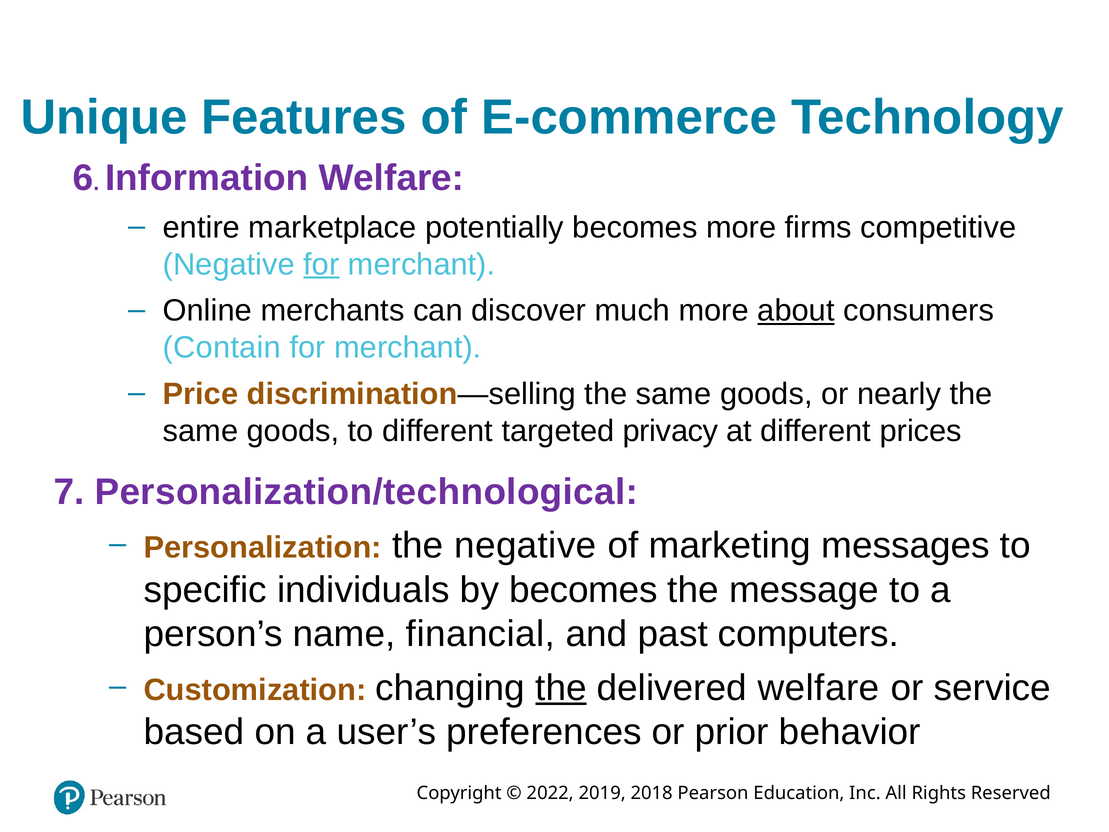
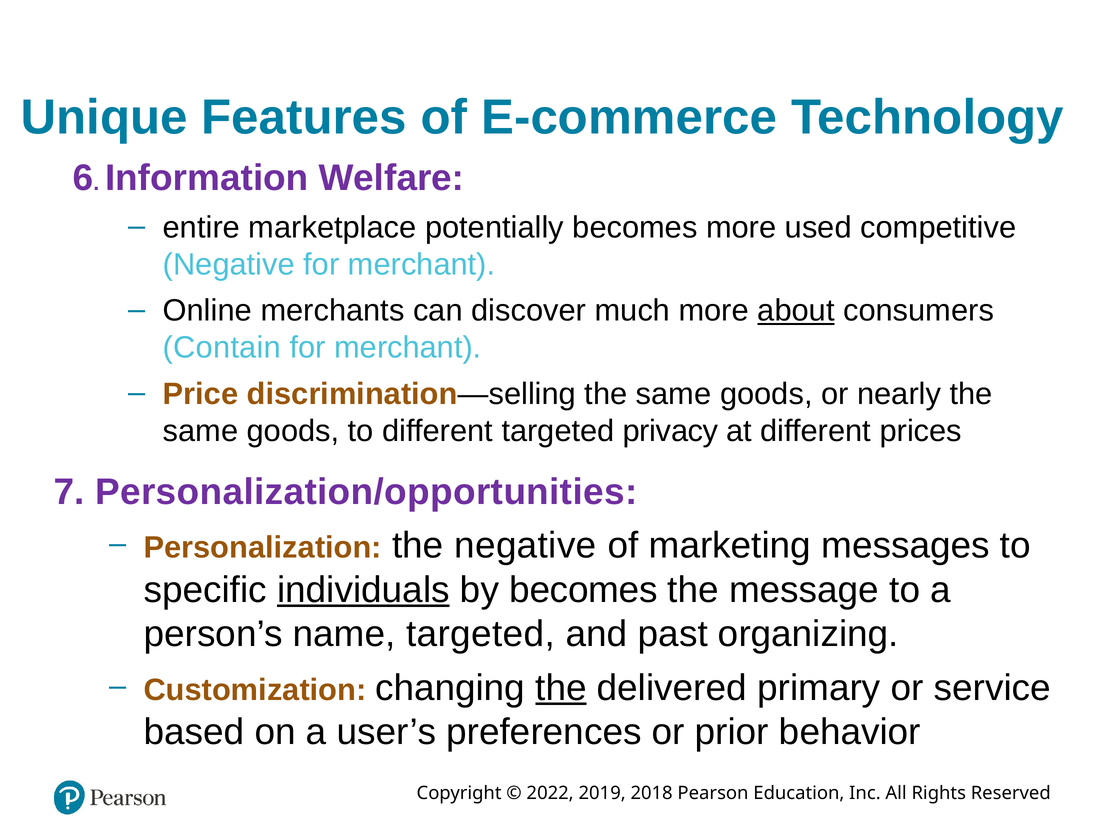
firms: firms -> used
for at (321, 264) underline: present -> none
Personalization/technological: Personalization/technological -> Personalization/opportunities
individuals underline: none -> present
name financial: financial -> targeted
computers: computers -> organizing
delivered welfare: welfare -> primary
